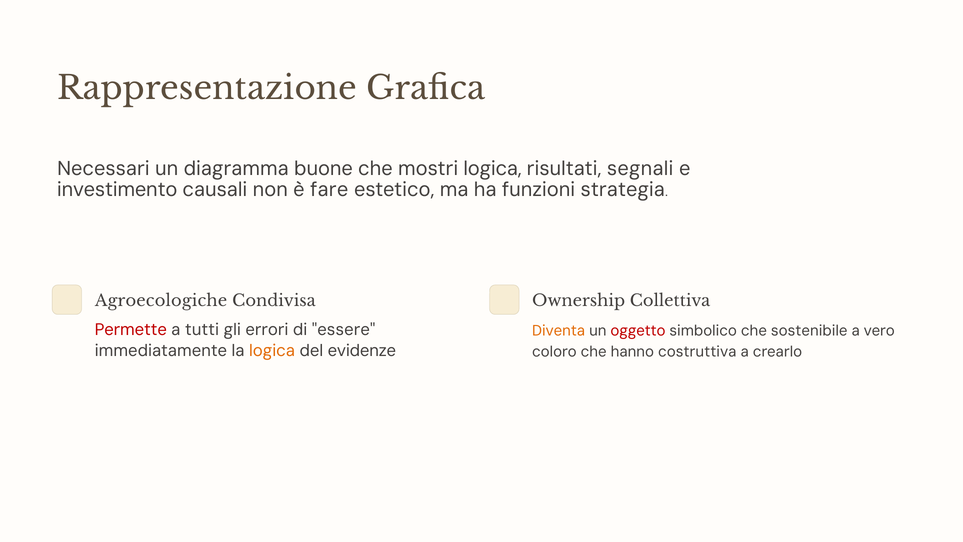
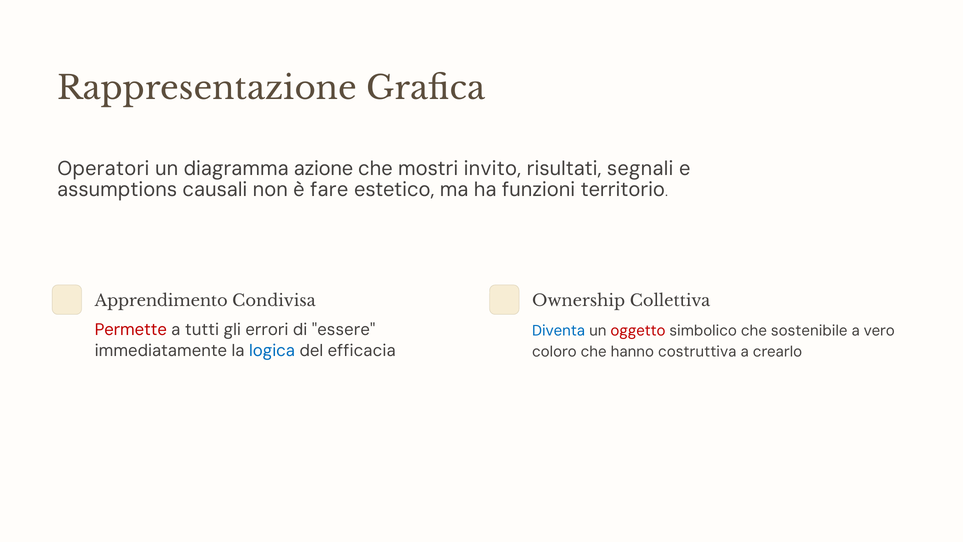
Necessari: Necessari -> Operatori
buone: buone -> azione
mostri logica: logica -> invito
investimento: investimento -> assumptions
strategia: strategia -> territorio
Agroecologiche: Agroecologiche -> Apprendimento
Diventa colour: orange -> blue
logica at (272, 350) colour: orange -> blue
evidenze: evidenze -> efficacia
